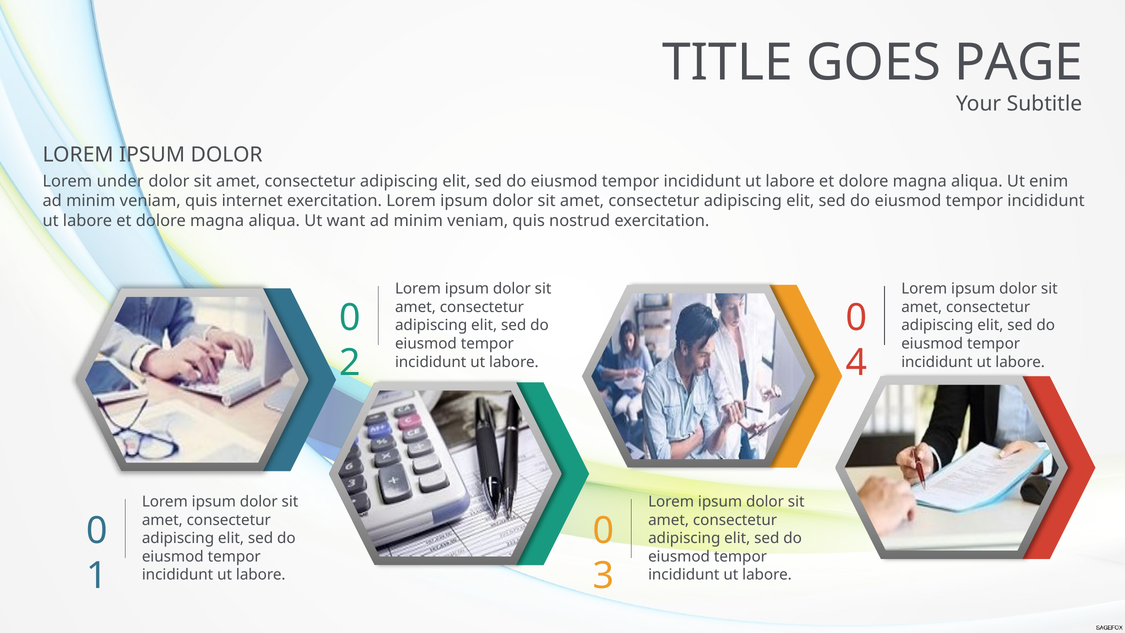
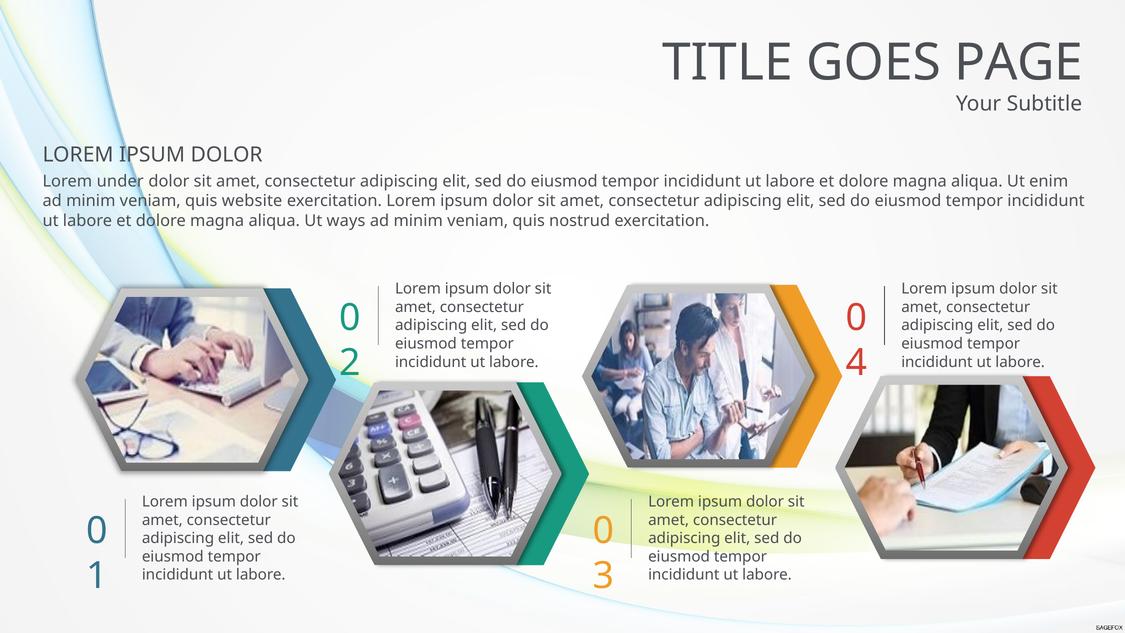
internet: internet -> website
want: want -> ways
